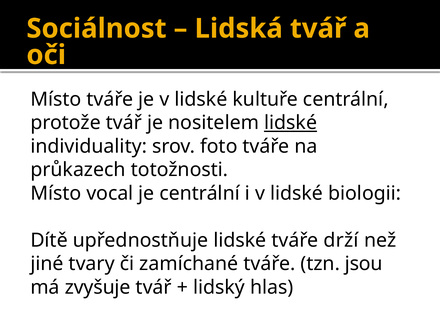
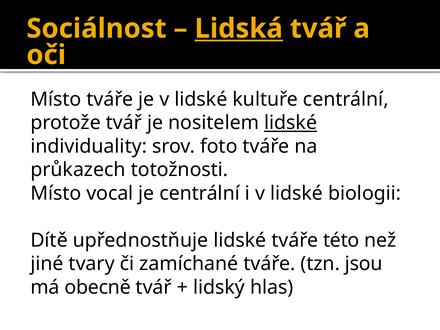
Lidská underline: none -> present
drží: drží -> této
zvyšuje: zvyšuje -> obecně
